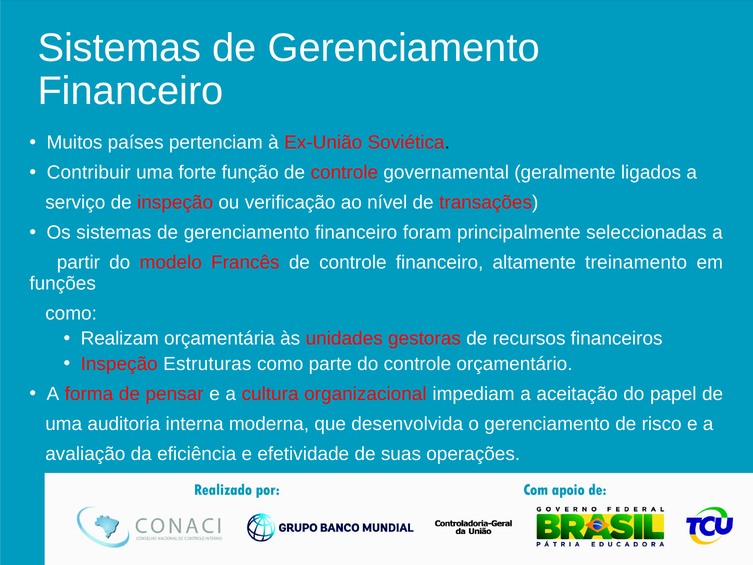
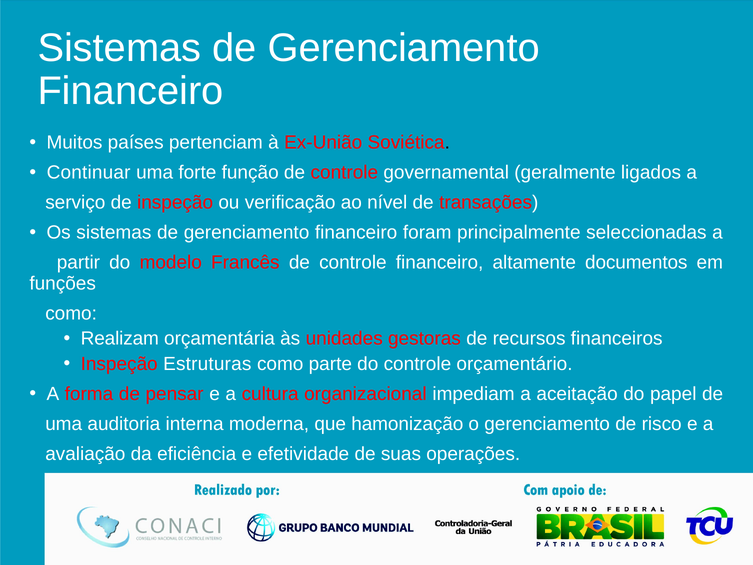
Contribuir: Contribuir -> Continuar
treinamento: treinamento -> documentos
desenvolvida: desenvolvida -> hamonização
